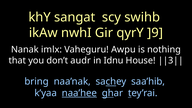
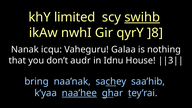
sangat: sangat -> limited
swihb underline: none -> present
]9: ]9 -> ]8
imlx: imlx -> icqu
Awpu: Awpu -> Galaa
